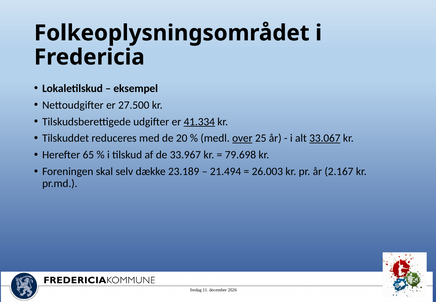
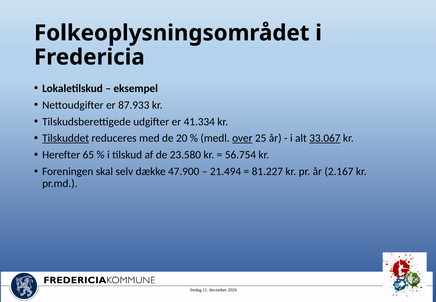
27.500: 27.500 -> 87.933
41.334 underline: present -> none
Tilskuddet underline: none -> present
33.967: 33.967 -> 23.580
79.698: 79.698 -> 56.754
23.189: 23.189 -> 47.900
26.003: 26.003 -> 81.227
